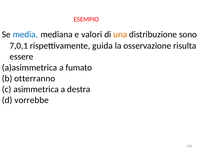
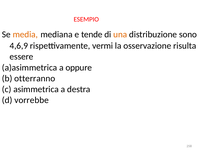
media colour: blue -> orange
valori: valori -> tende
7,0,1: 7,0,1 -> 4,6,9
guida: guida -> vermi
fumato: fumato -> oppure
